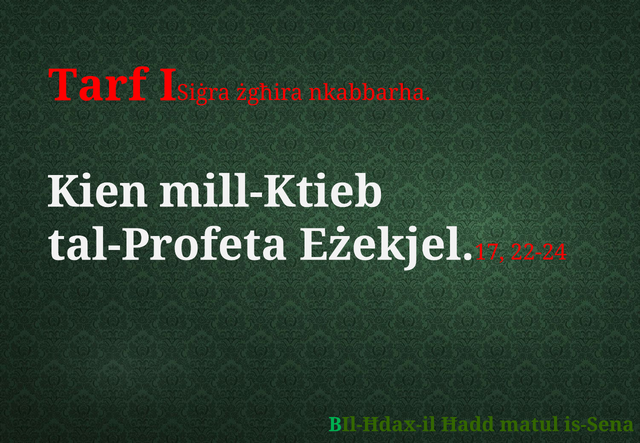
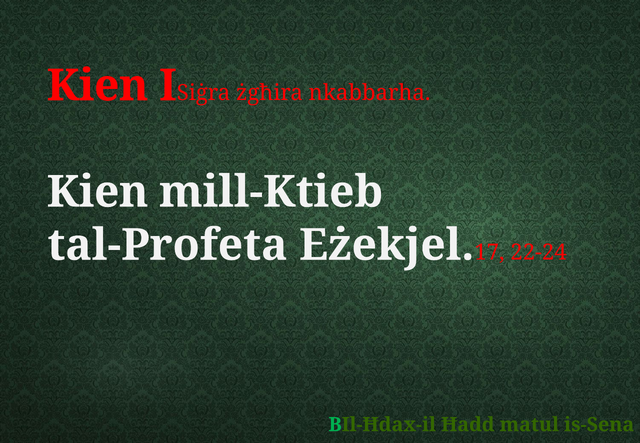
Tarf at (97, 86): Tarf -> Kien
